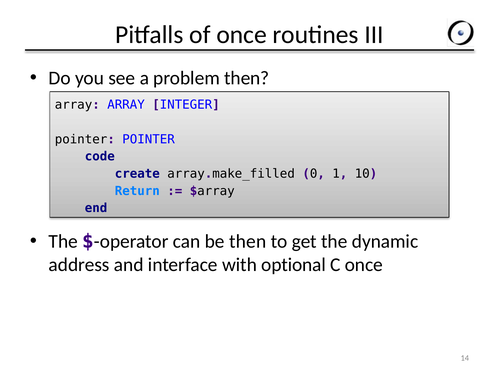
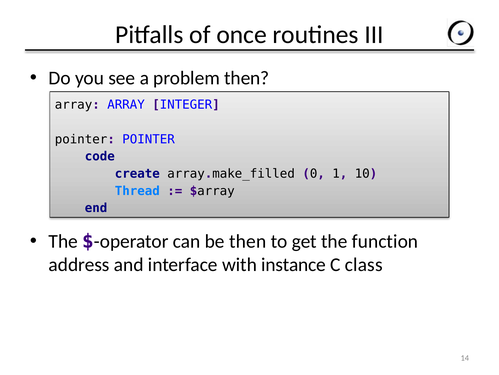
Return: Return -> Thread
dynamic: dynamic -> function
optional: optional -> instance
C once: once -> class
